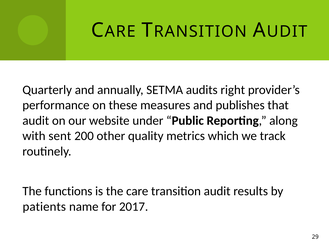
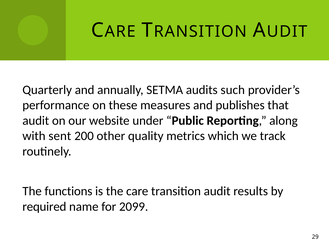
right: right -> such
patients: patients -> required
2017: 2017 -> 2099
